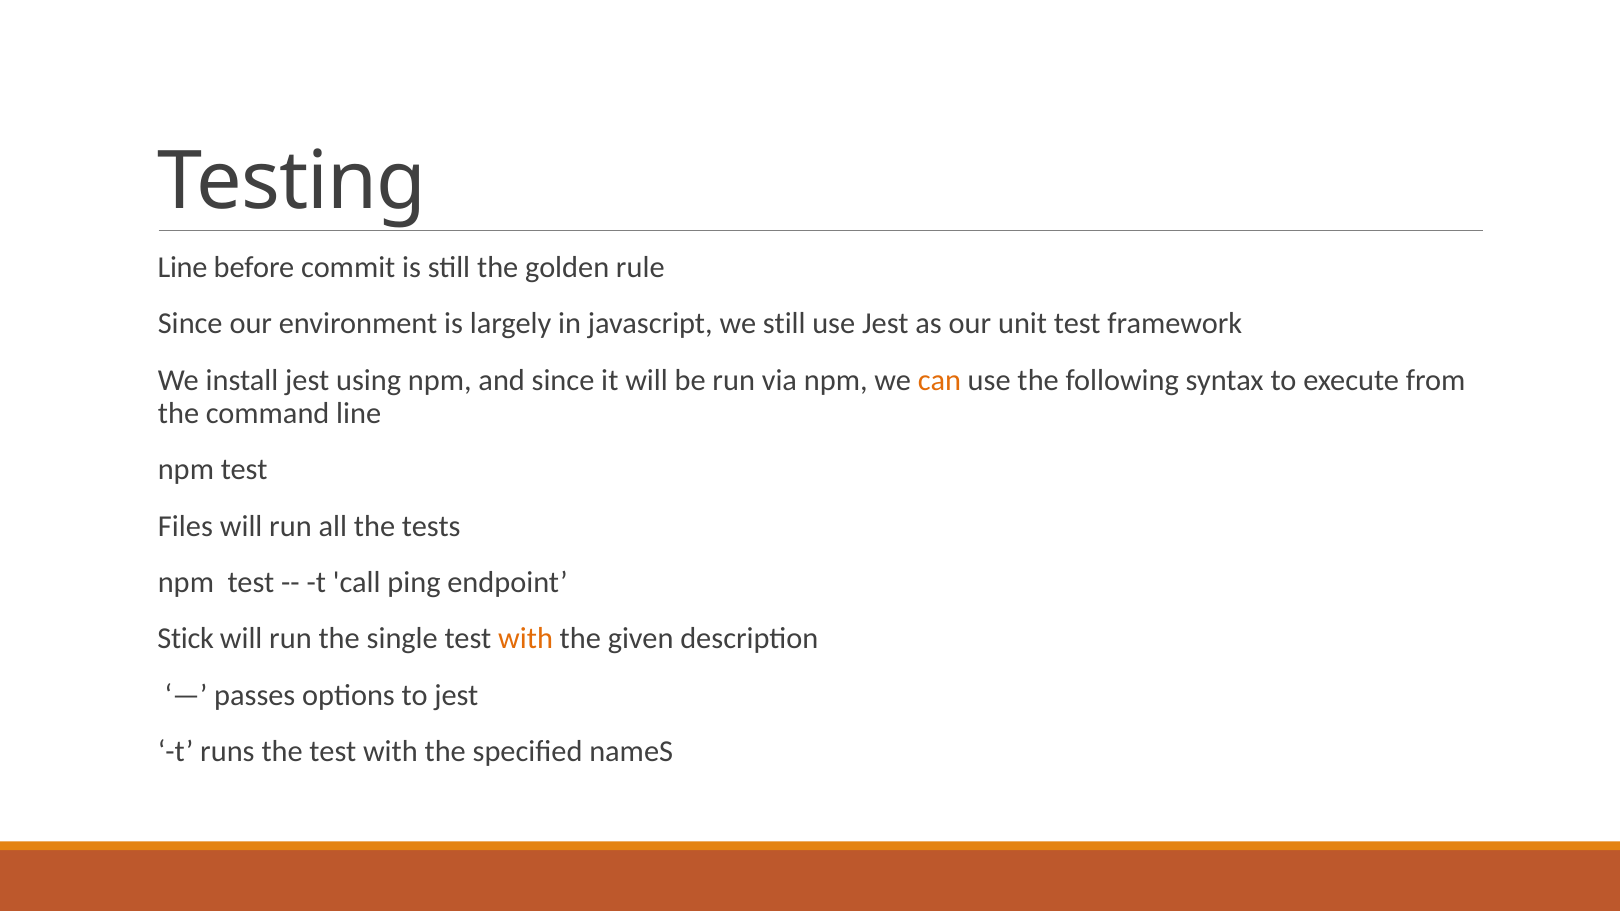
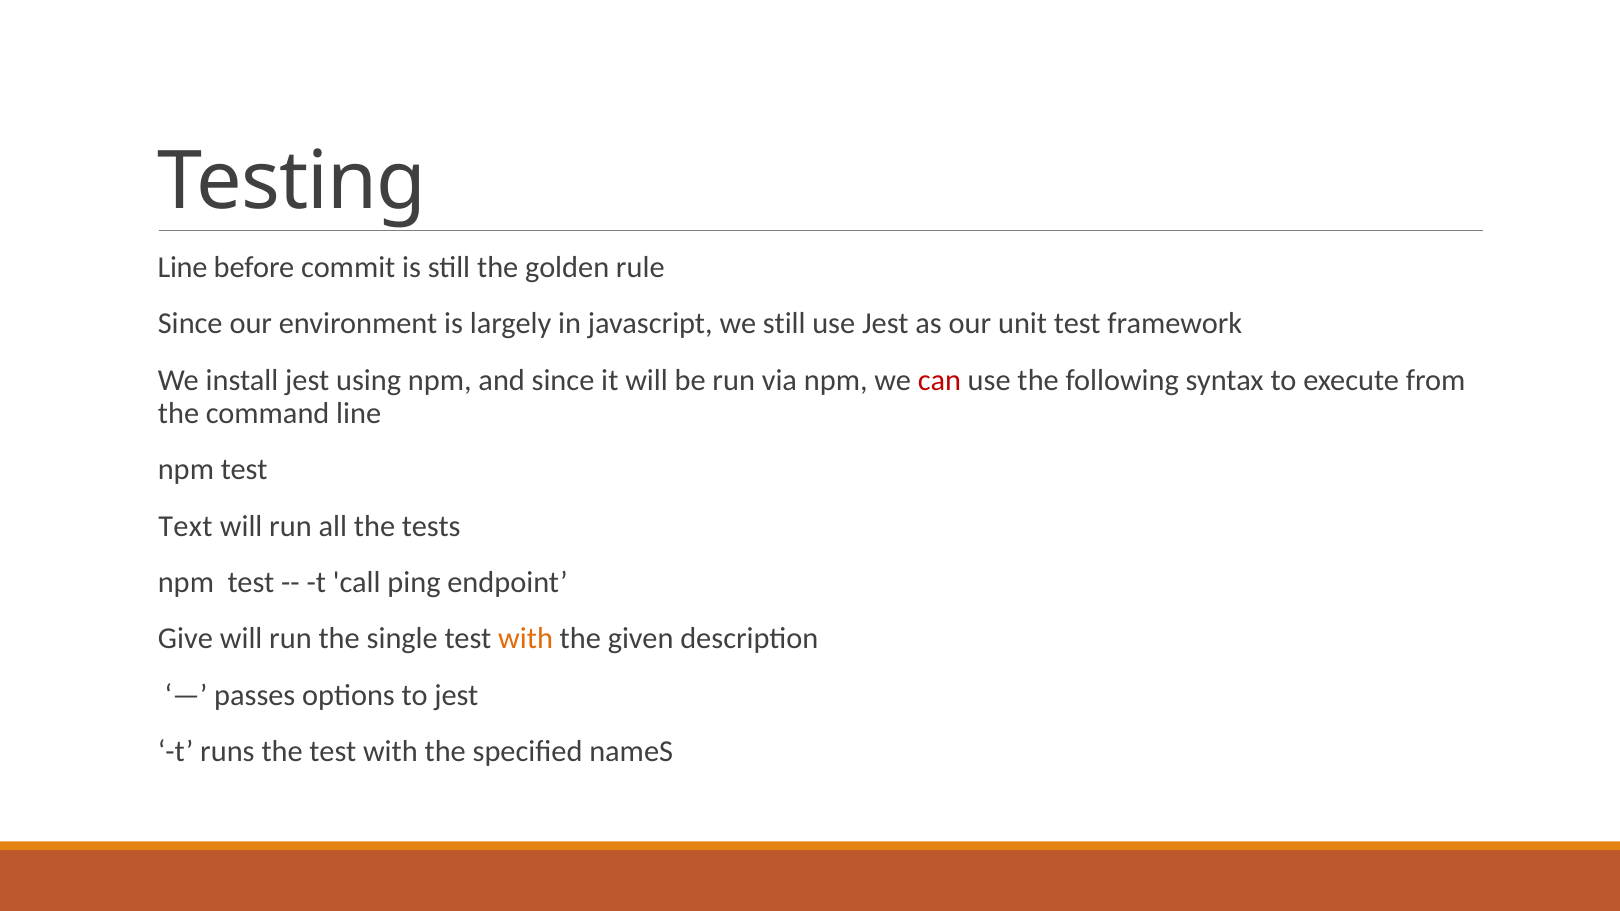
can colour: orange -> red
Files: Files -> Text
Stick: Stick -> Give
